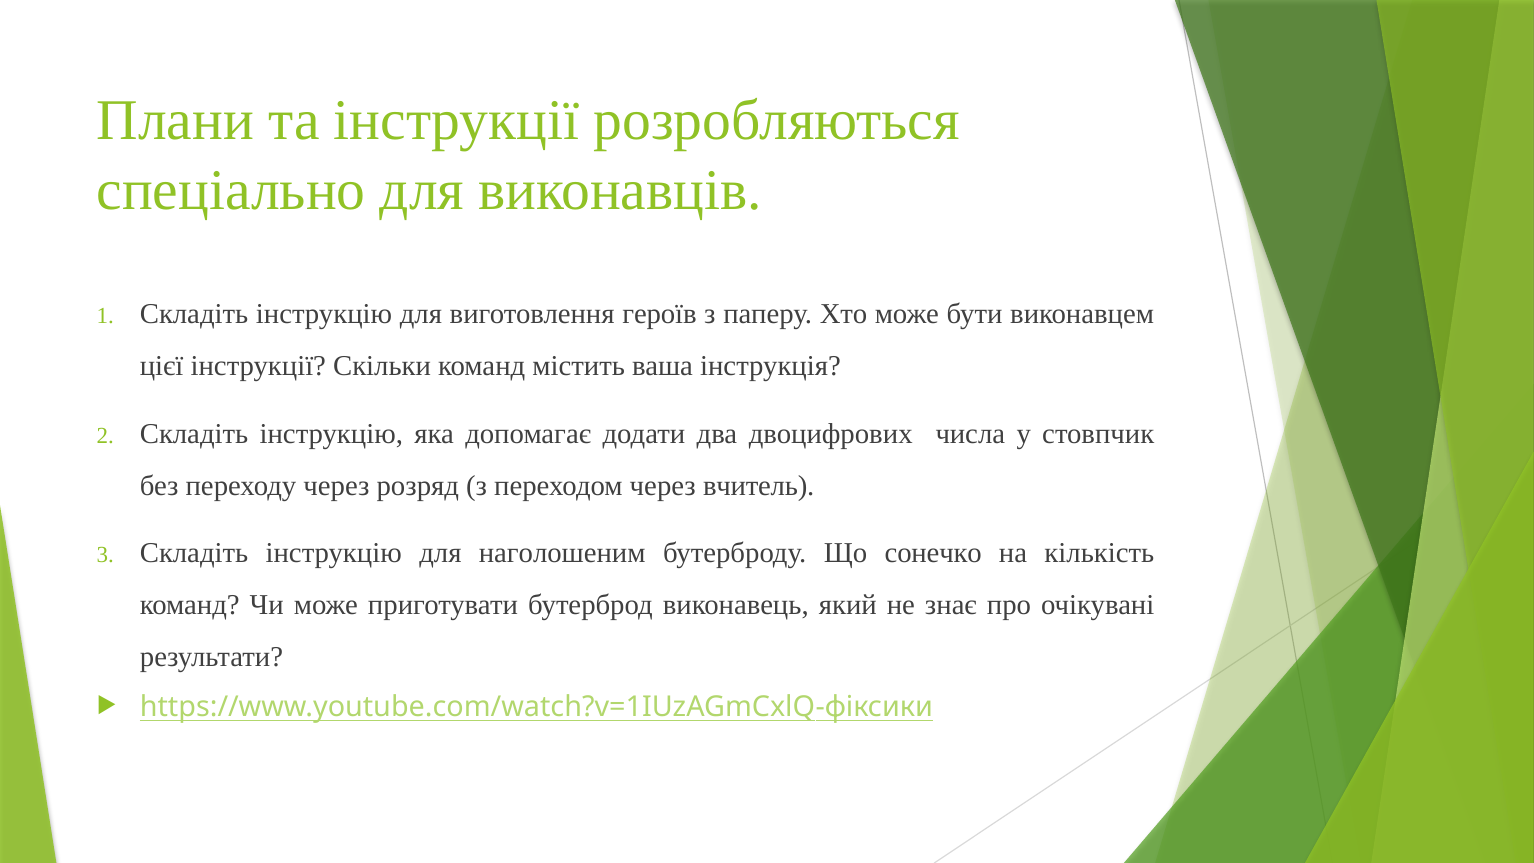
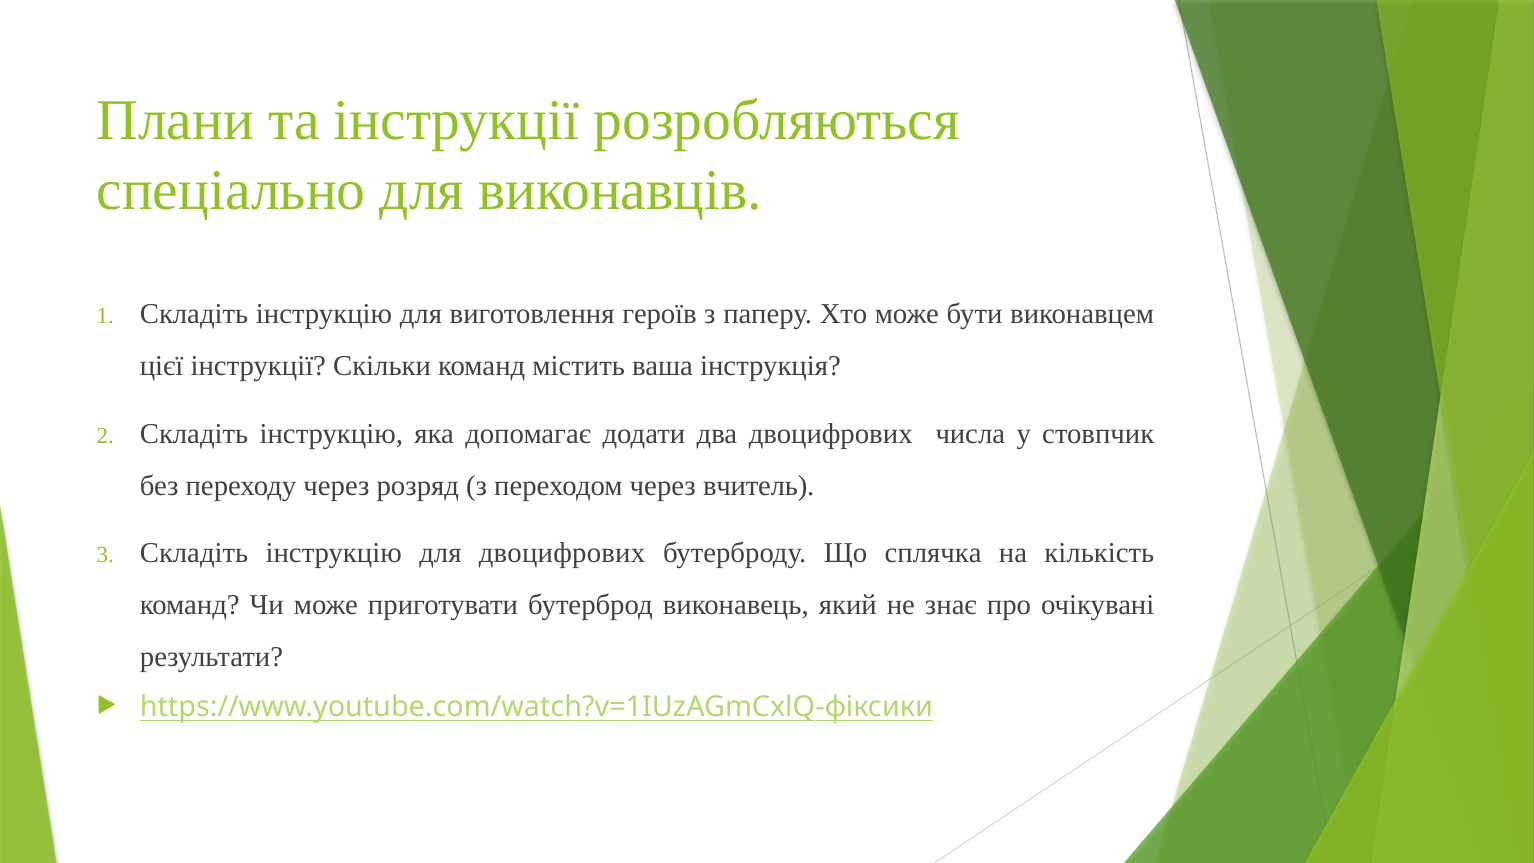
для наголошеним: наголошеним -> двоцифрових
сонечко: сонечко -> сплячка
